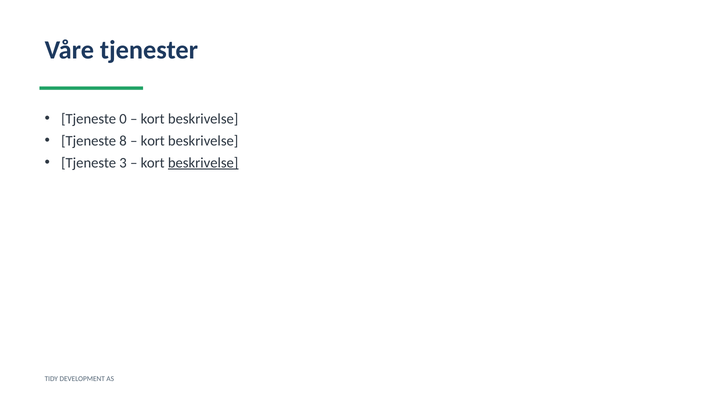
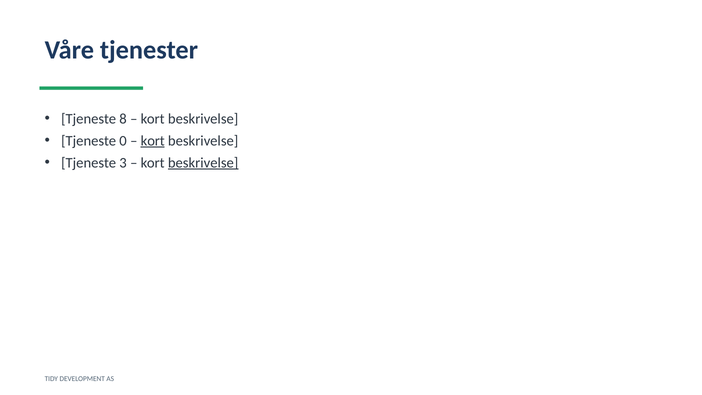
0: 0 -> 8
8: 8 -> 0
kort at (153, 141) underline: none -> present
